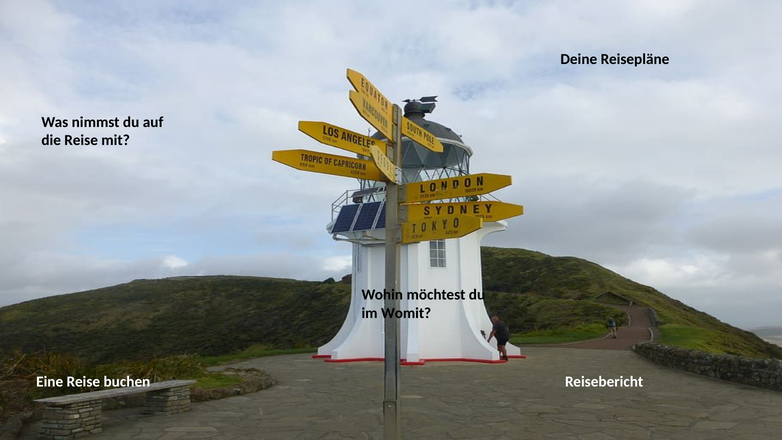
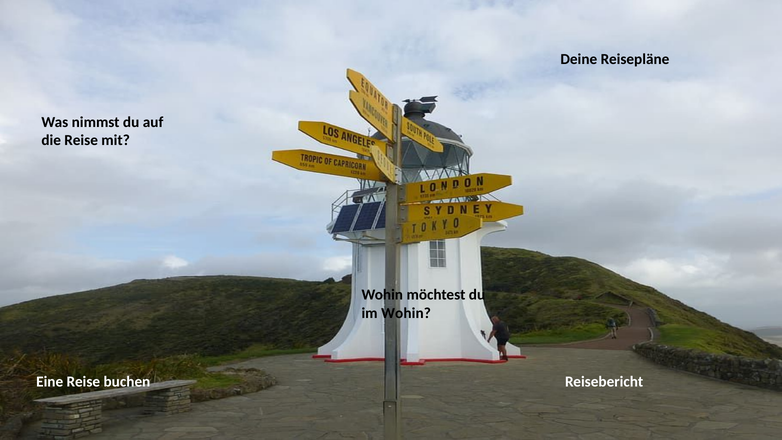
im Womit: Womit -> Wohin
